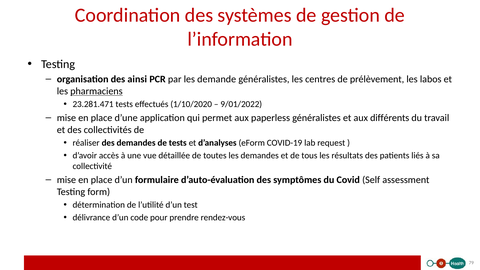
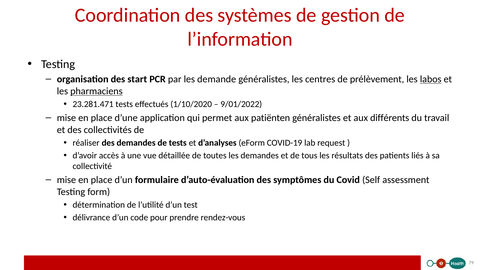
ainsi: ainsi -> start
labos underline: none -> present
paperless: paperless -> patiënten
